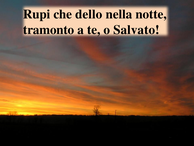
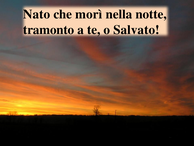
Rupi: Rupi -> Nato
dello: dello -> morì
